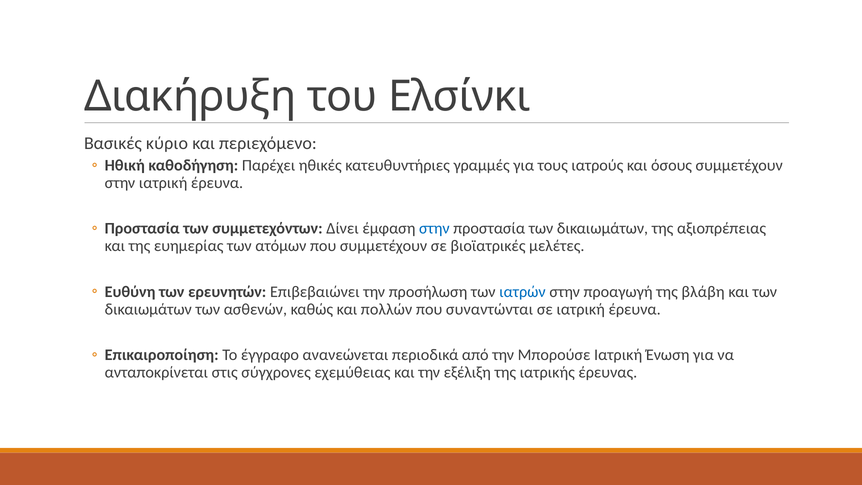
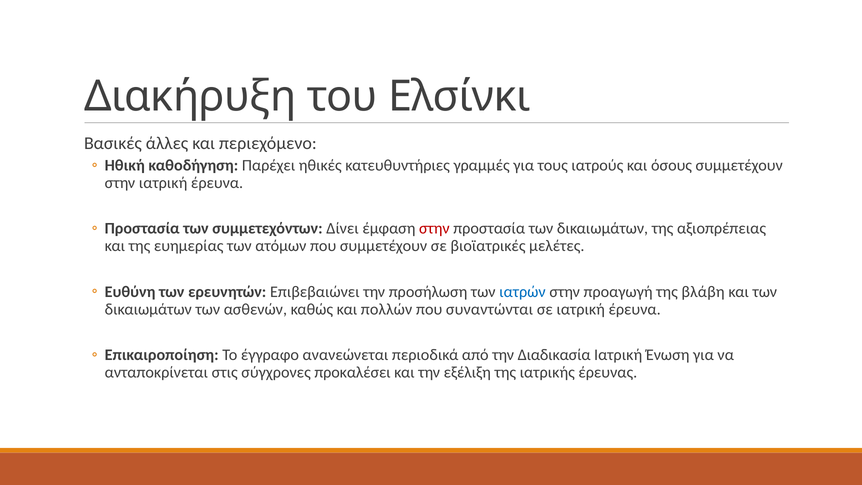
κύριο: κύριο -> άλλες
στην at (434, 229) colour: blue -> red
Μπορούσε: Μπορούσε -> Διαδικασία
εχεμύθειας: εχεμύθειας -> προκαλέσει
